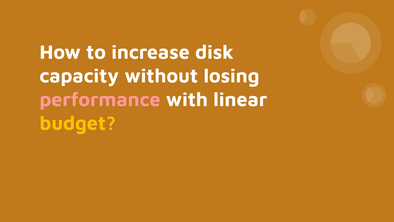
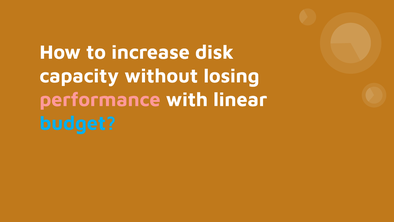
budget colour: yellow -> light blue
